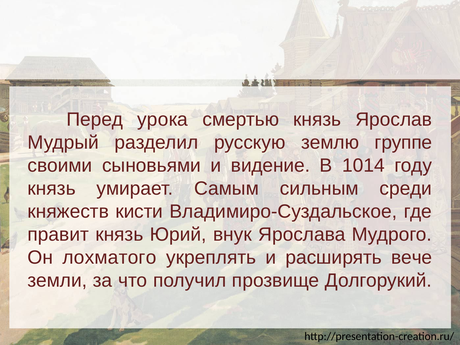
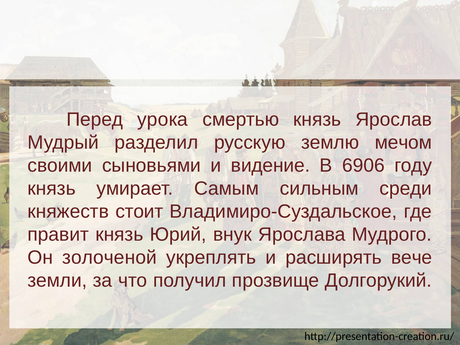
группе: группе -> мечом
1014: 1014 -> 6906
кисти: кисти -> стоит
лохматого: лохматого -> золоченой
